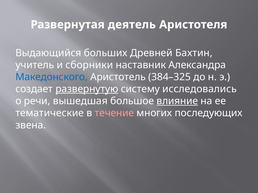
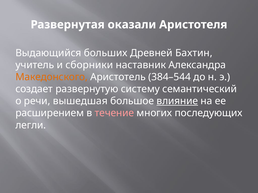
деятель: деятель -> оказали
Македонского colour: blue -> orange
384–325: 384–325 -> 384–544
развернутую underline: present -> none
исследовались: исследовались -> семантический
тематические: тематические -> расширением
звена: звена -> легли
